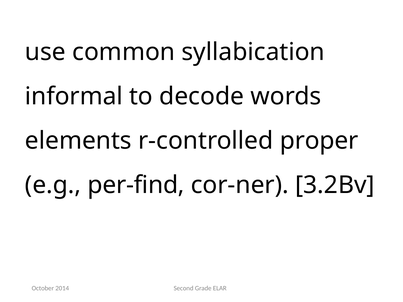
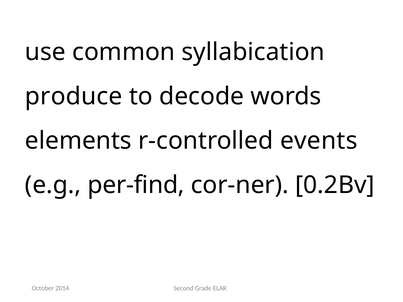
informal: informal -> produce
proper: proper -> events
3.2Bv: 3.2Bv -> 0.2Bv
